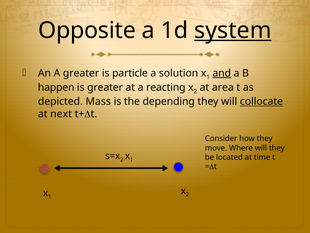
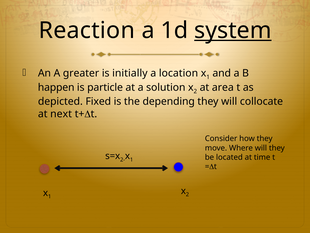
Opposite: Opposite -> Reaction
particle: particle -> initially
solution: solution -> location
and underline: present -> none
is greater: greater -> particle
reacting: reacting -> solution
Mass: Mass -> Fixed
collocate underline: present -> none
